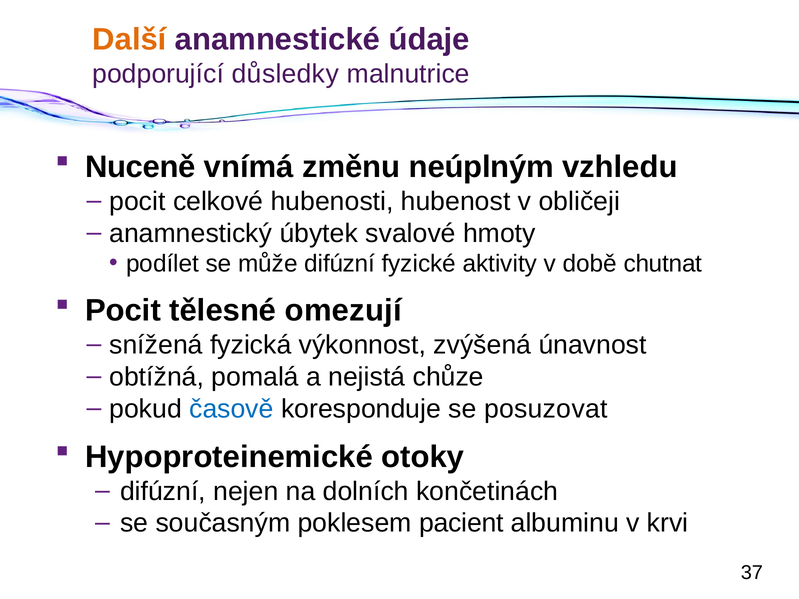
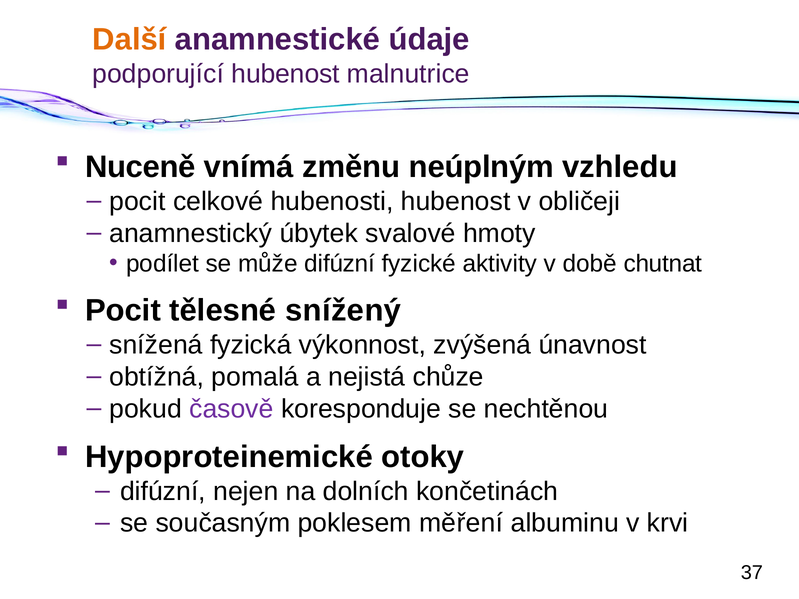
podporující důsledky: důsledky -> hubenost
omezují: omezují -> snížený
časově colour: blue -> purple
posuzovat: posuzovat -> nechtěnou
pacient: pacient -> měření
